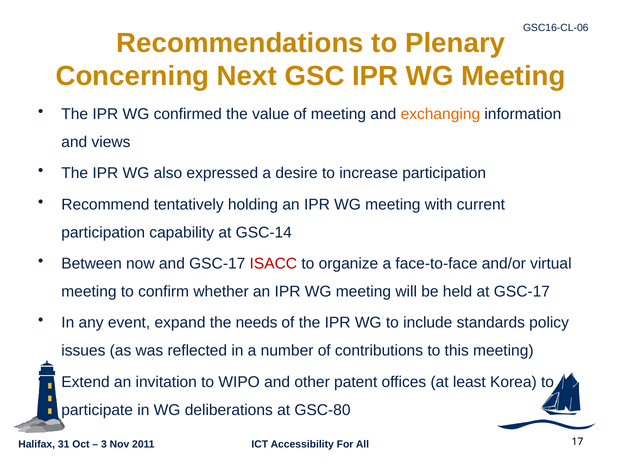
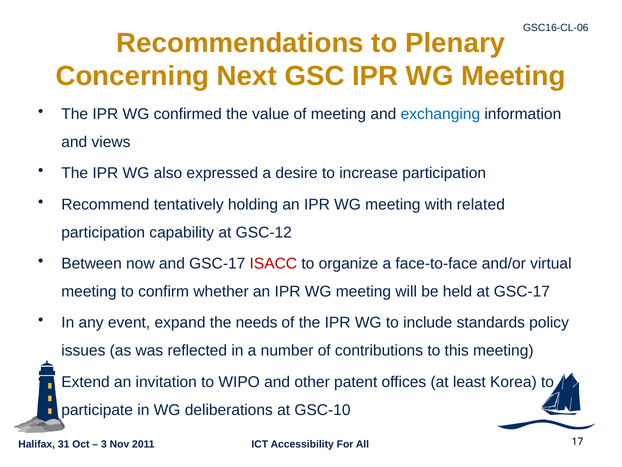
exchanging colour: orange -> blue
current: current -> related
GSC-14: GSC-14 -> GSC-12
GSC-80: GSC-80 -> GSC-10
